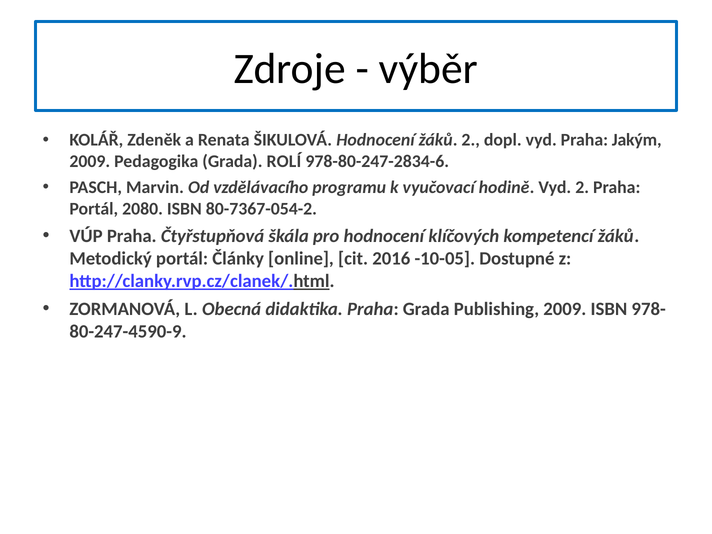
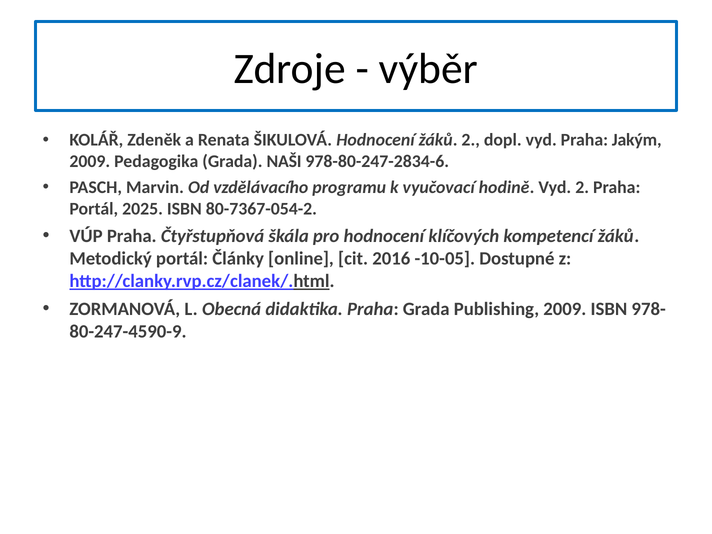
ROLÍ: ROLÍ -> NAŠI
2080: 2080 -> 2025
